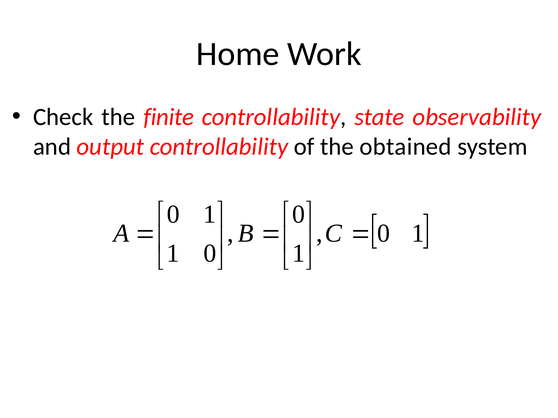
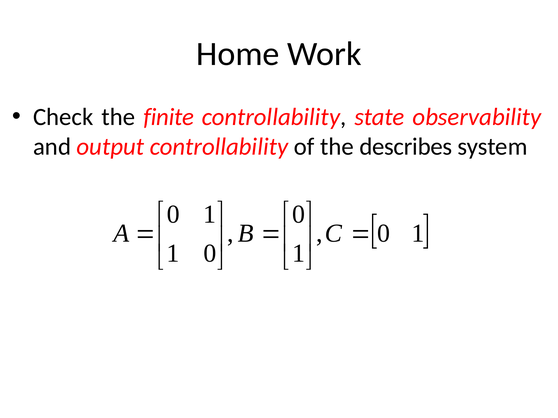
obtained: obtained -> describes
